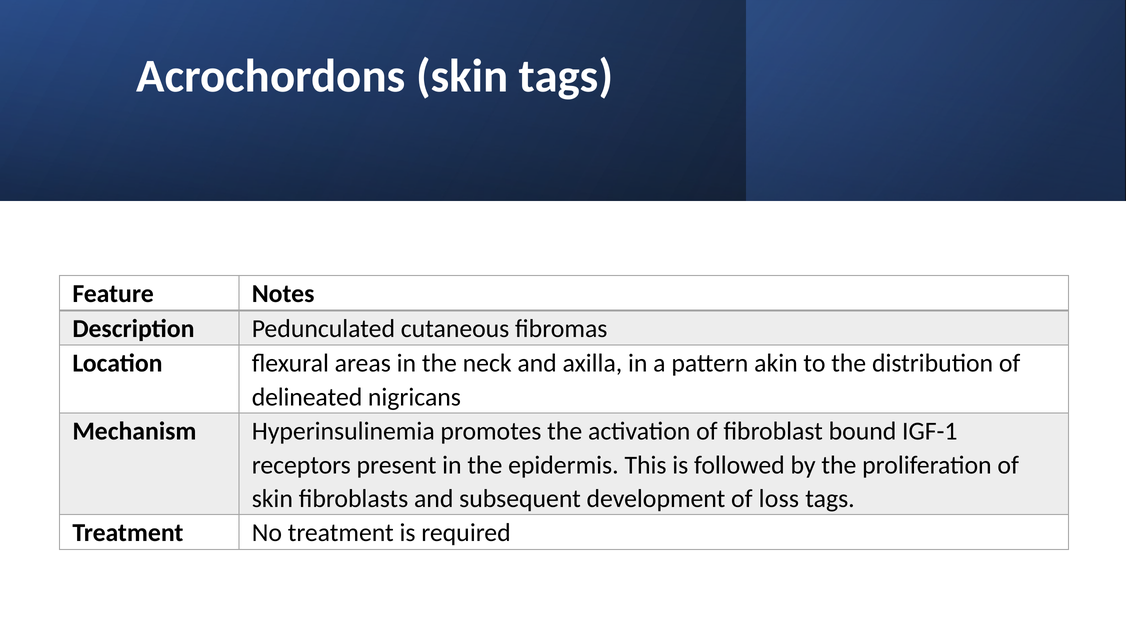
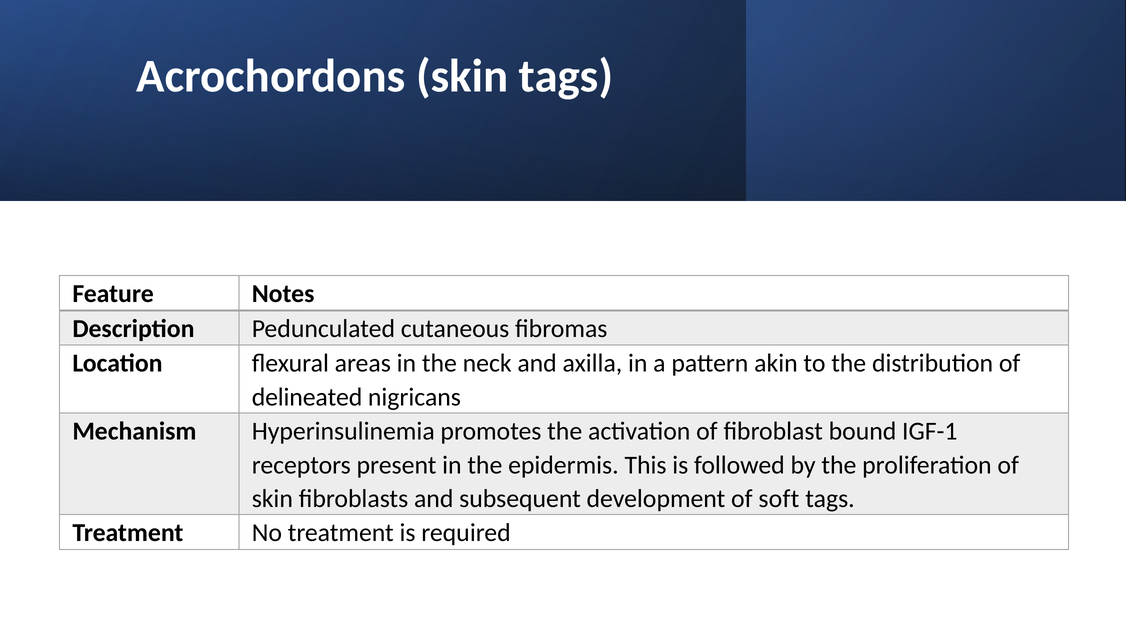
loss: loss -> soft
